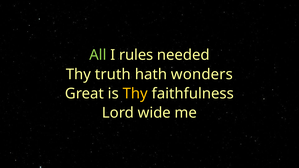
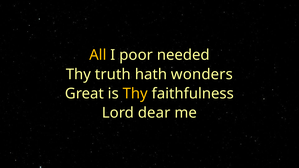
All colour: light green -> yellow
rules: rules -> poor
wide: wide -> dear
